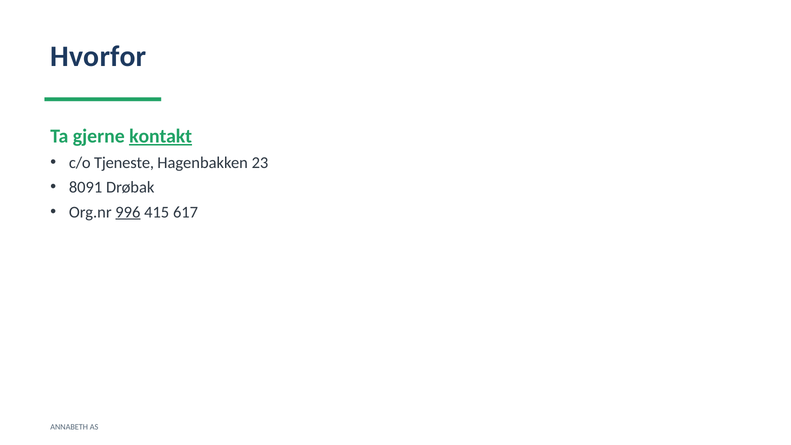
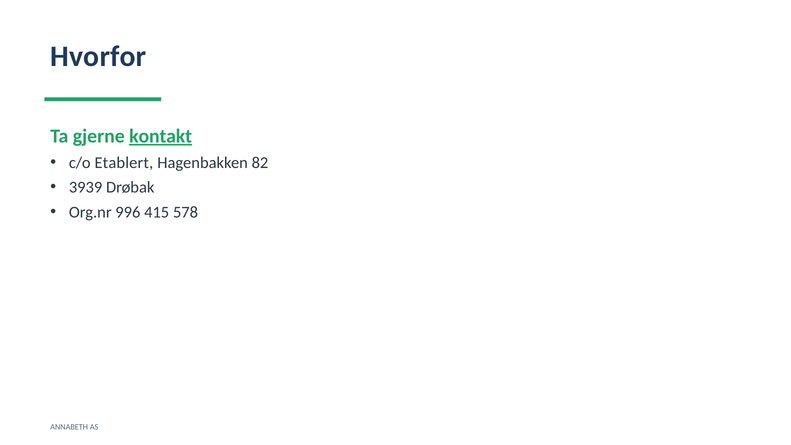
Tjeneste: Tjeneste -> Etablert
23: 23 -> 82
8091: 8091 -> 3939
996 underline: present -> none
617: 617 -> 578
